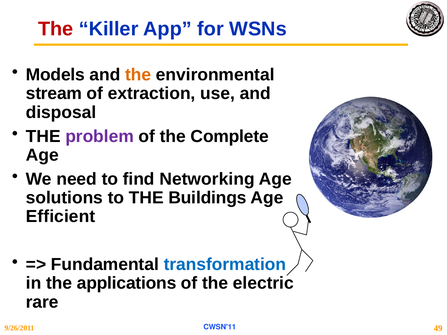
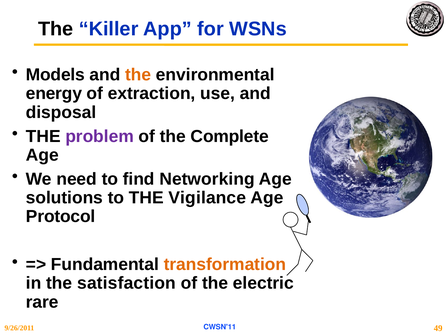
The at (56, 29) colour: red -> black
stream: stream -> energy
Buildings: Buildings -> Vigilance
Efficient: Efficient -> Protocol
transformation colour: blue -> orange
applications: applications -> satisfaction
